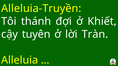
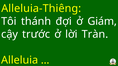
Alleluia-Truyền: Alleluia-Truyền -> Alleluia-Thiêng
Khiết: Khiết -> Giám
tuyên: tuyên -> trước
